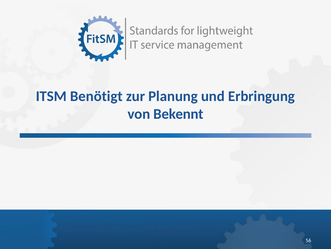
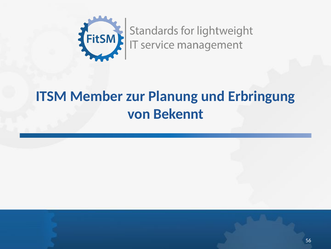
Benötigt: Benötigt -> Member
